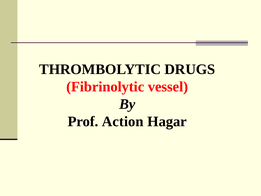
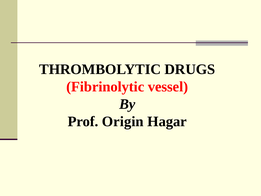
Action: Action -> Origin
